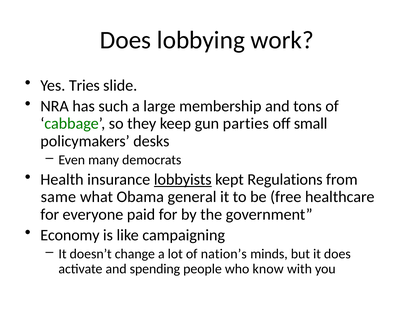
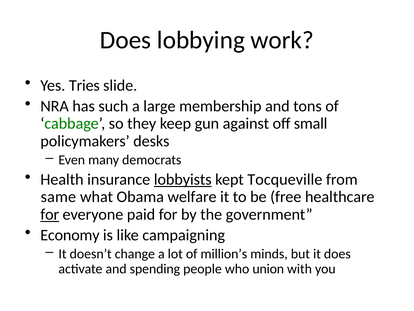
parties: parties -> against
Regulations: Regulations -> Tocqueville
general: general -> welfare
for at (50, 214) underline: none -> present
nation’s: nation’s -> million’s
know: know -> union
